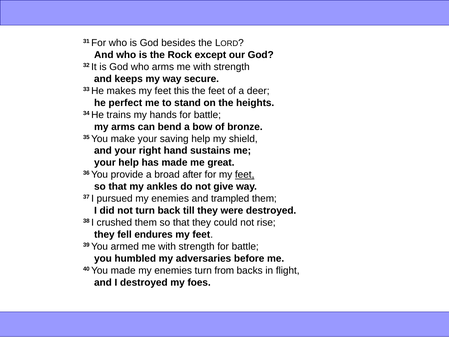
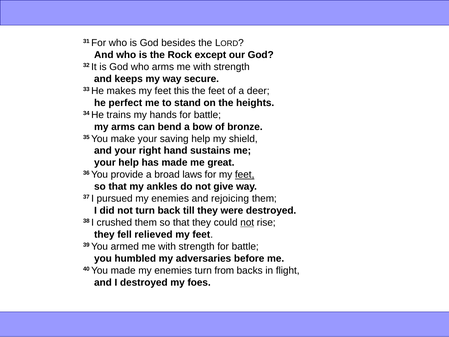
after: after -> laws
trampled: trampled -> rejoicing
not at (247, 222) underline: none -> present
endures: endures -> relieved
